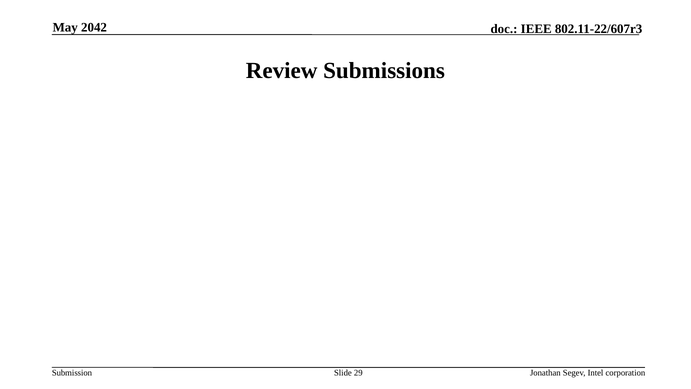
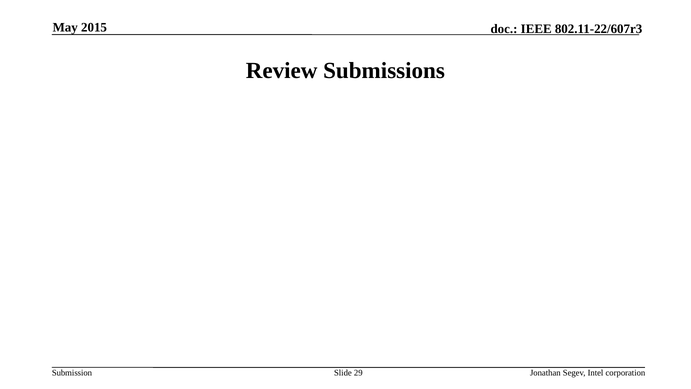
2042: 2042 -> 2015
